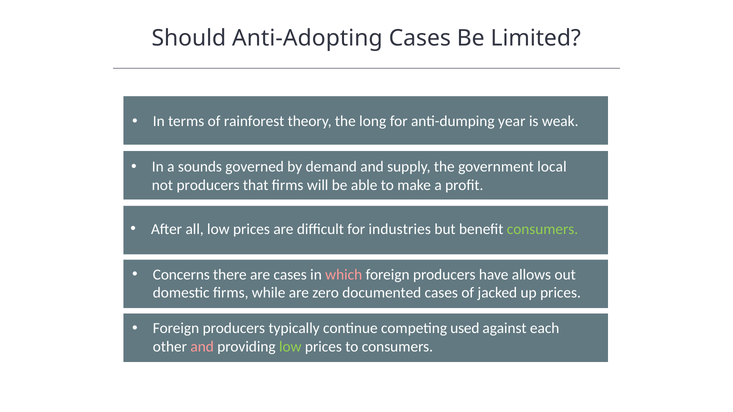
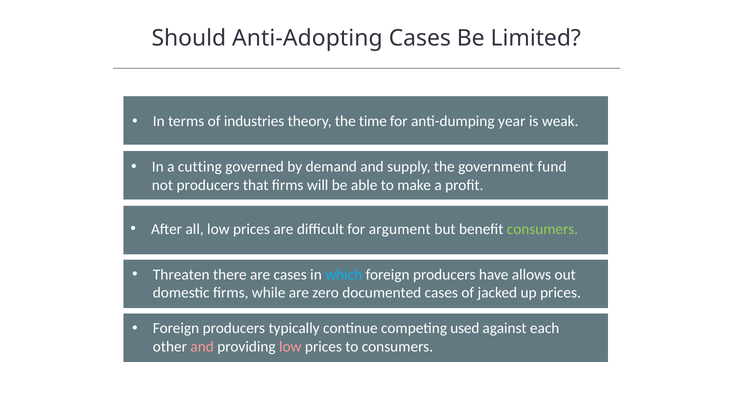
rainforest: rainforest -> industries
long: long -> time
sounds: sounds -> cutting
local: local -> fund
industries: industries -> argument
Concerns: Concerns -> Threaten
which colour: pink -> light blue
low at (290, 347) colour: light green -> pink
